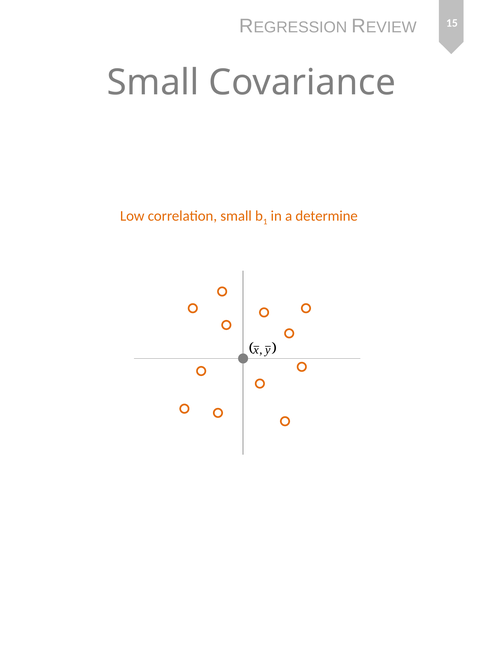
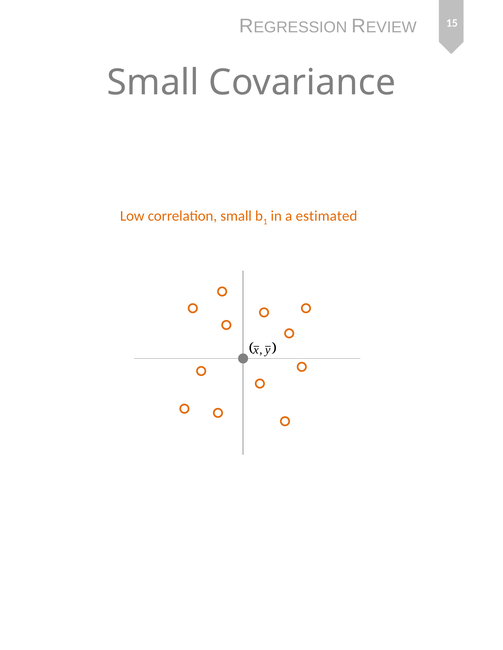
determine: determine -> estimated
